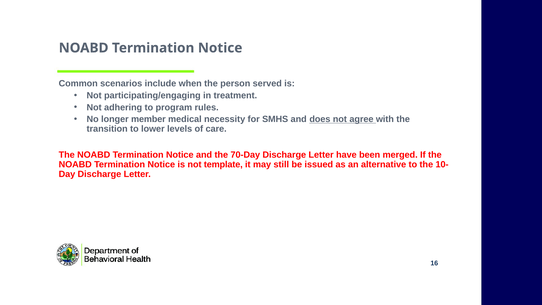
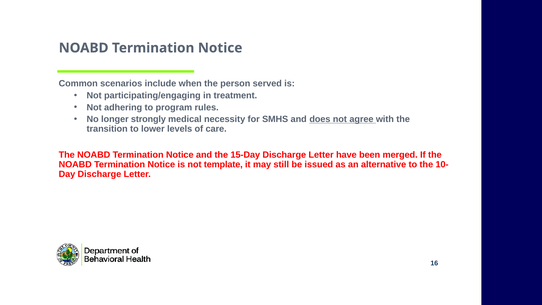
member: member -> strongly
70-Day: 70-Day -> 15-Day
